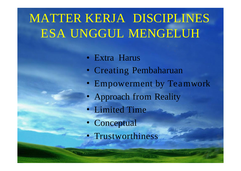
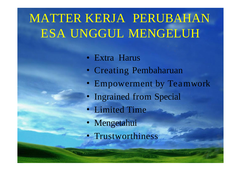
DISCIPLINES: DISCIPLINES -> PERUBAHAN
Approach: Approach -> Ingrained
Reality: Reality -> Special
Conceptual: Conceptual -> Mengetahui
